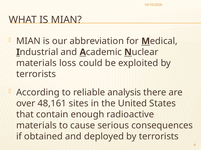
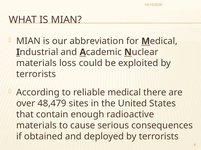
analysis: analysis -> medical
48,161: 48,161 -> 48,479
